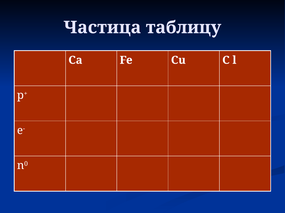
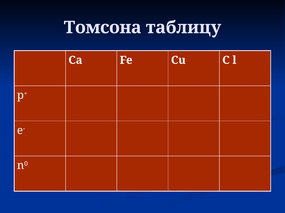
Частица: Частица -> Томсона
